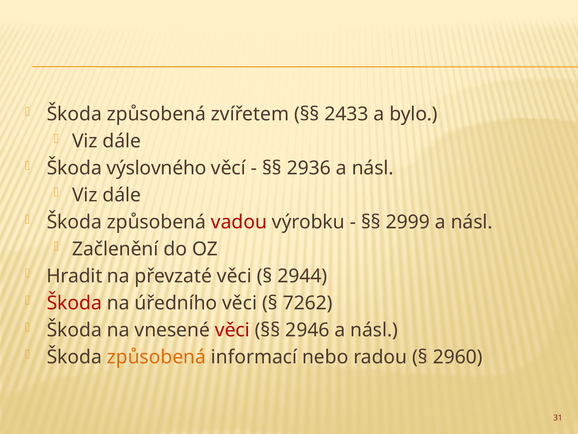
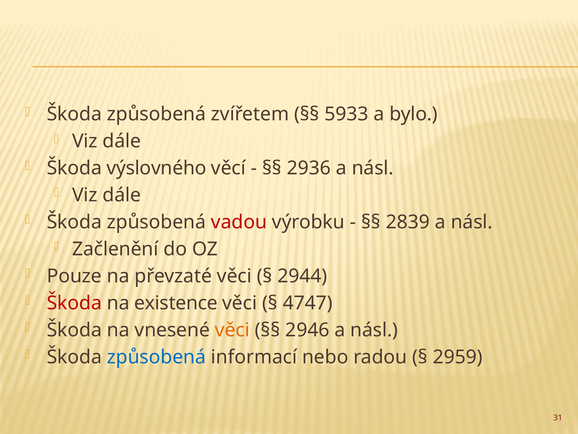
2433: 2433 -> 5933
2999: 2999 -> 2839
Hradit: Hradit -> Pouze
úředního: úředního -> existence
7262: 7262 -> 4747
věci at (232, 330) colour: red -> orange
způsobená at (156, 357) colour: orange -> blue
2960: 2960 -> 2959
